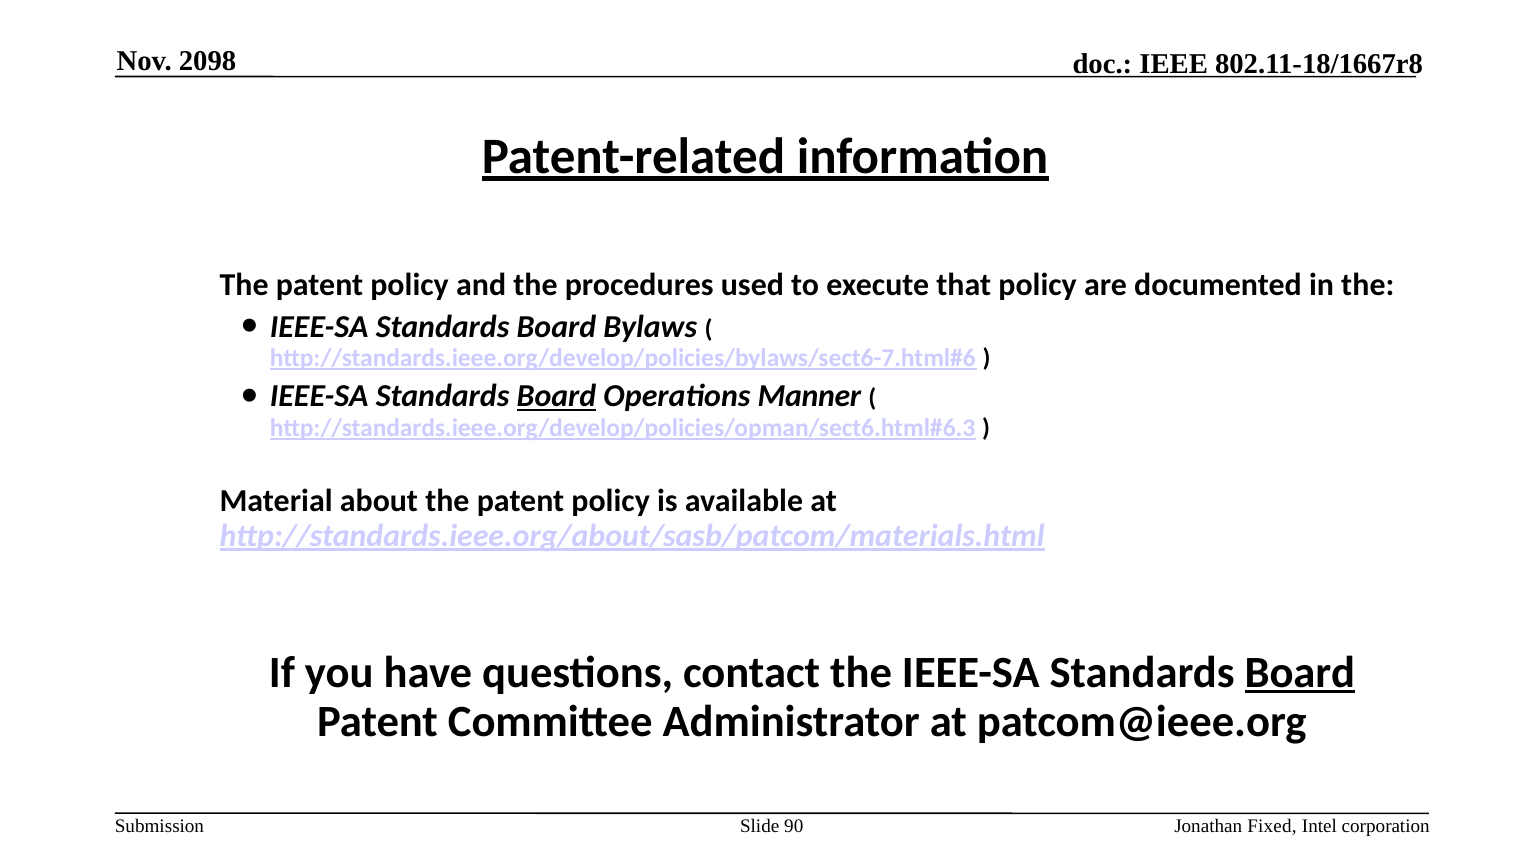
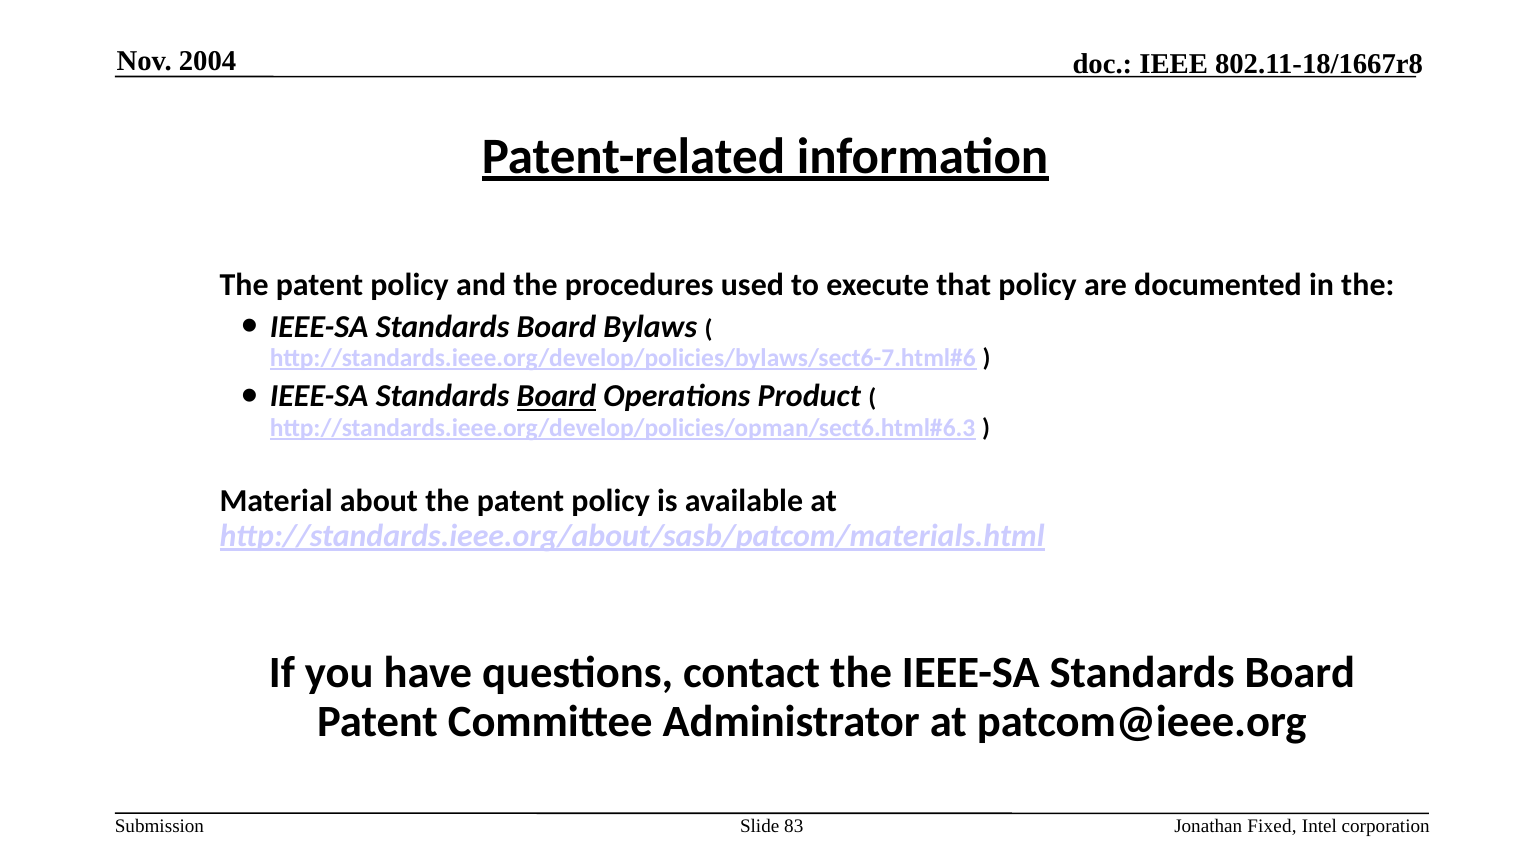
2098: 2098 -> 2004
Manner: Manner -> Product
Board at (1300, 673) underline: present -> none
90: 90 -> 83
